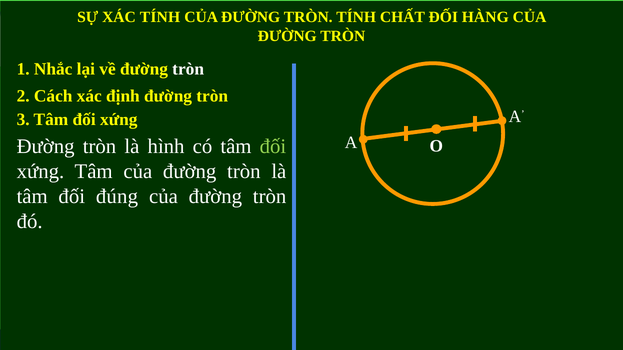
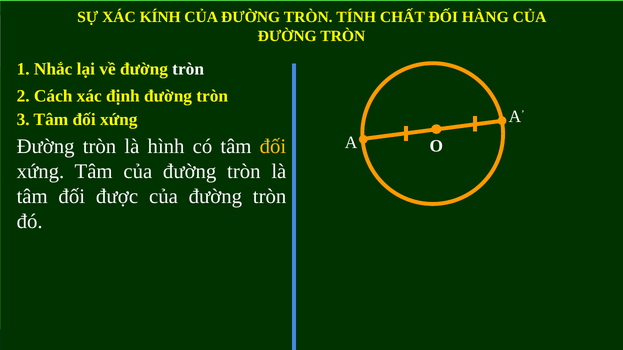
XÁC TÍNH: TÍNH -> KÍNH
đối at (273, 147) colour: light green -> yellow
đúng: đúng -> được
